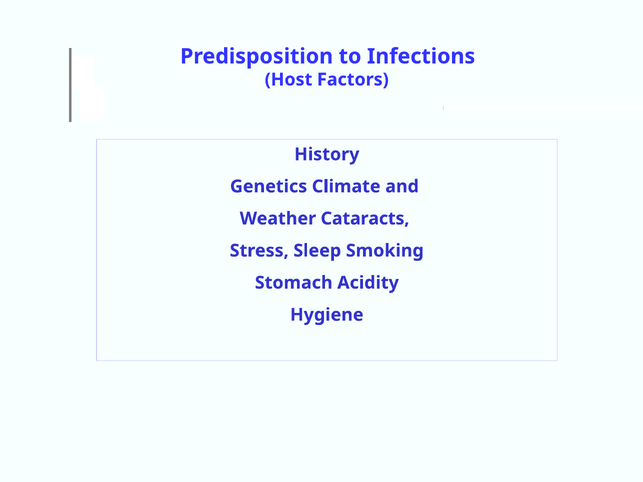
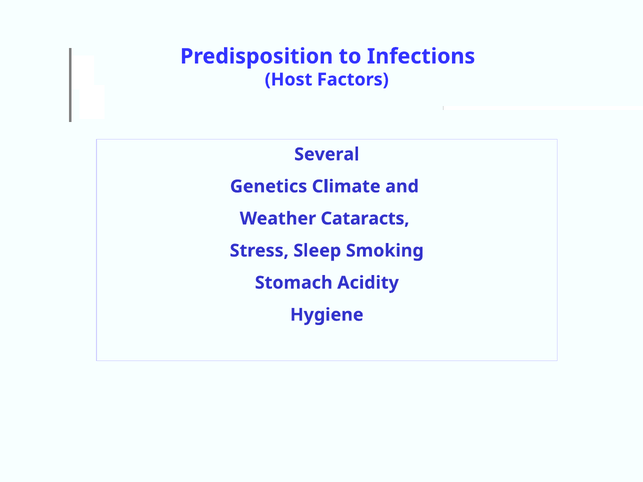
History: History -> Several
